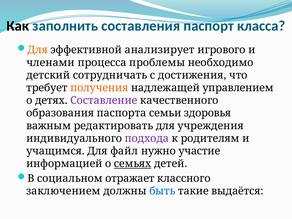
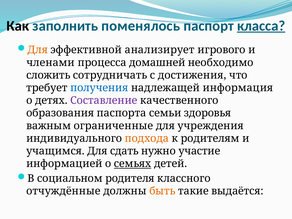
составления: составления -> поменялось
класса underline: none -> present
проблемы: проблемы -> домашней
детский: детский -> сложить
получения colour: orange -> blue
управлением: управлением -> информация
редактировать: редактировать -> ограниченные
подхода colour: purple -> orange
файл: файл -> сдать
отражает: отражает -> родителя
заключением: заключением -> отчуждённые
быть colour: blue -> orange
